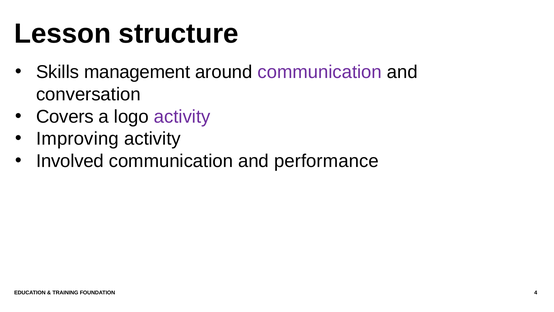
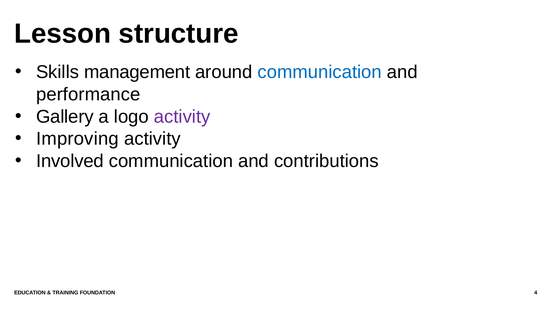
communication at (320, 72) colour: purple -> blue
conversation: conversation -> performance
Covers: Covers -> Gallery
performance: performance -> contributions
